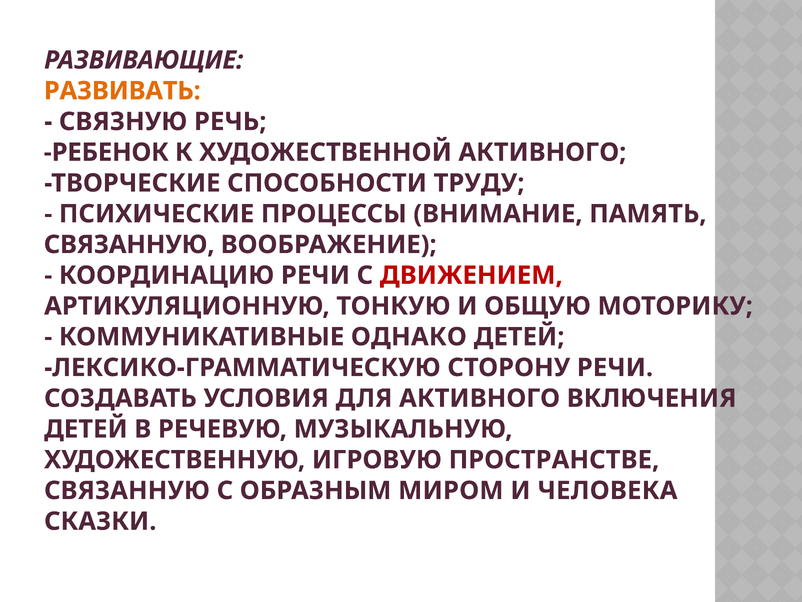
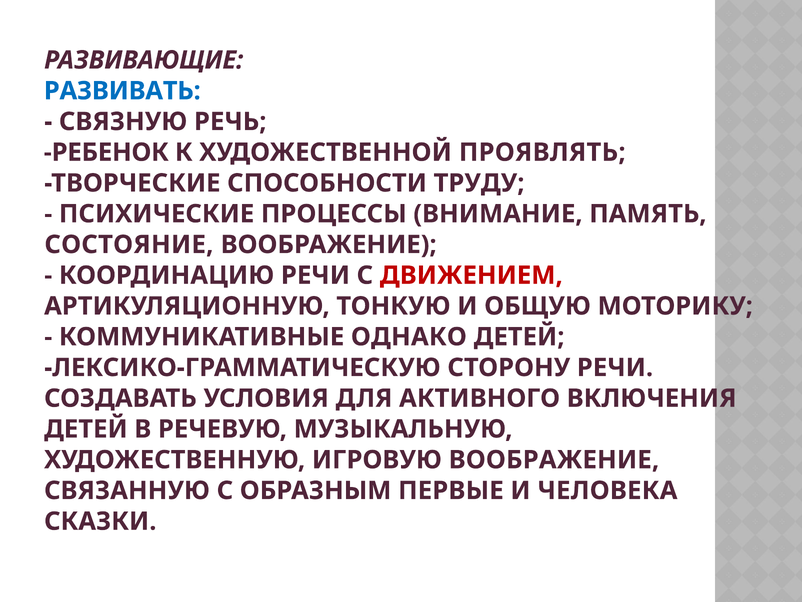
РАЗВИВАТЬ colour: orange -> blue
ХУДОЖЕСТВЕННОЙ АКТИВНОГО: АКТИВНОГО -> ПРОЯВЛЯТЬ
СВЯЗАННУЮ at (129, 244): СВЯЗАННУЮ -> СОСТОЯНИЕ
ИГРОВУЮ ПРОСТРАНСТВЕ: ПРОСТРАНСТВЕ -> ВООБРАЖЕНИЕ
МИРОМ: МИРОМ -> ПЕРВЫЕ
